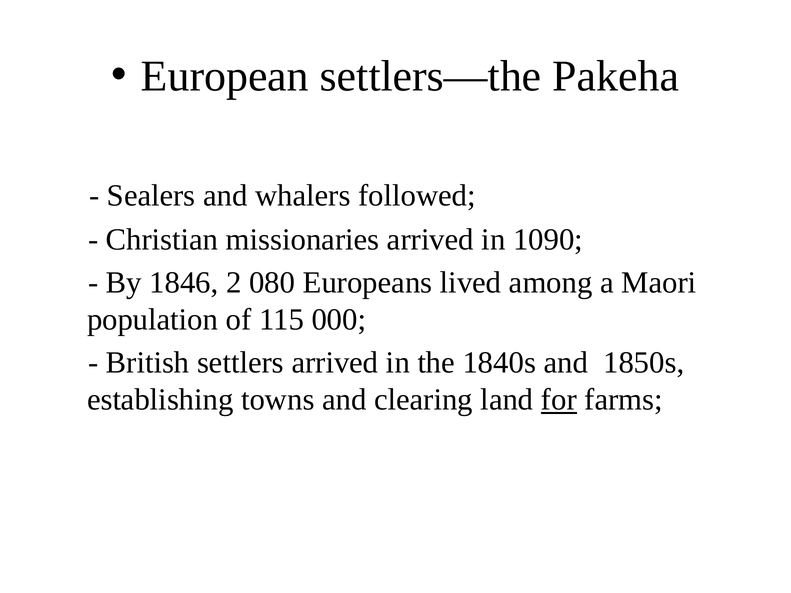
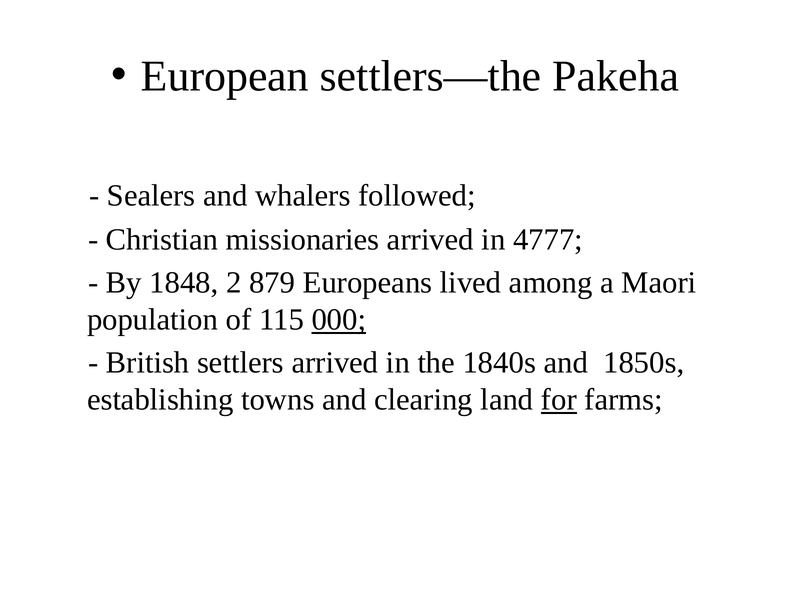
1090: 1090 -> 4777
1846: 1846 -> 1848
080: 080 -> 879
000 underline: none -> present
